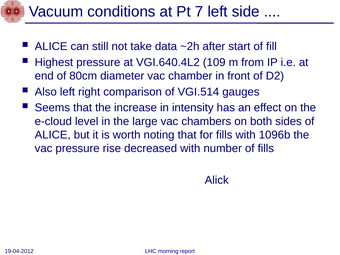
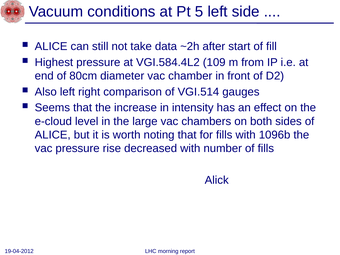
7: 7 -> 5
VGI.640.4L2: VGI.640.4L2 -> VGI.584.4L2
